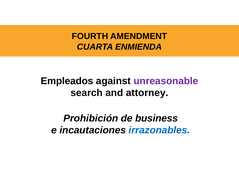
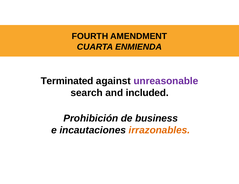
Empleados: Empleados -> Terminated
attorney: attorney -> included
irrazonables colour: blue -> orange
